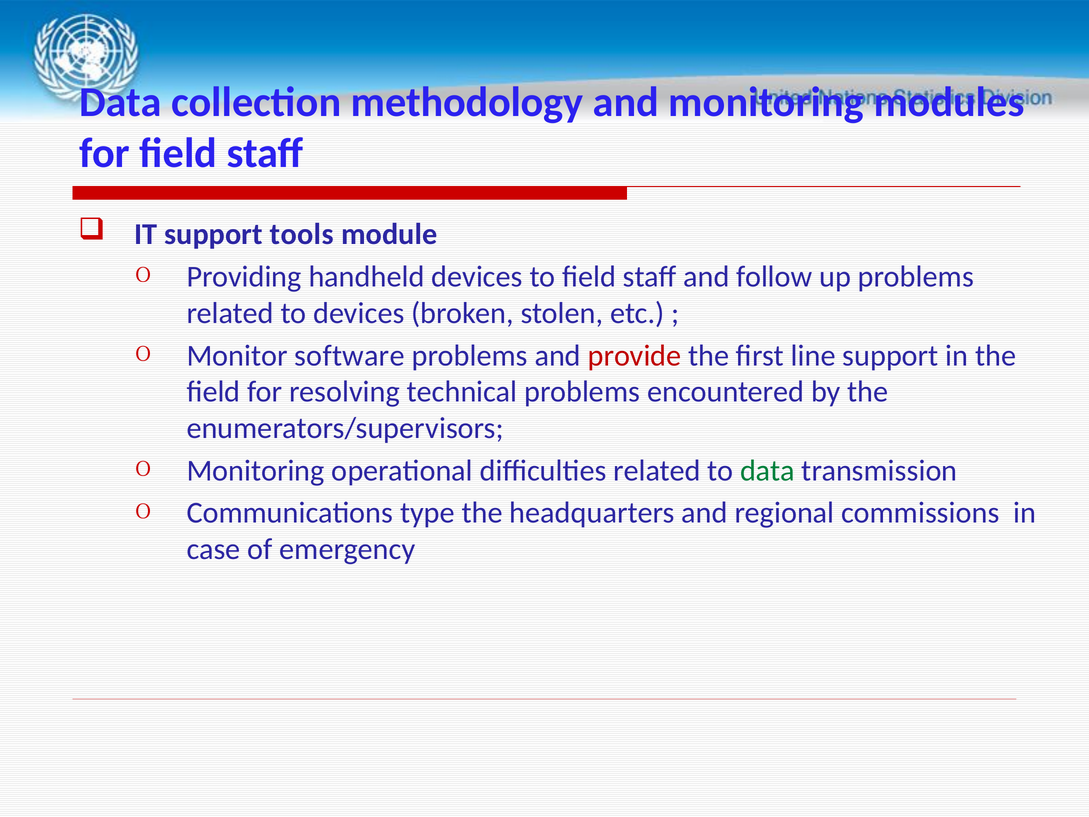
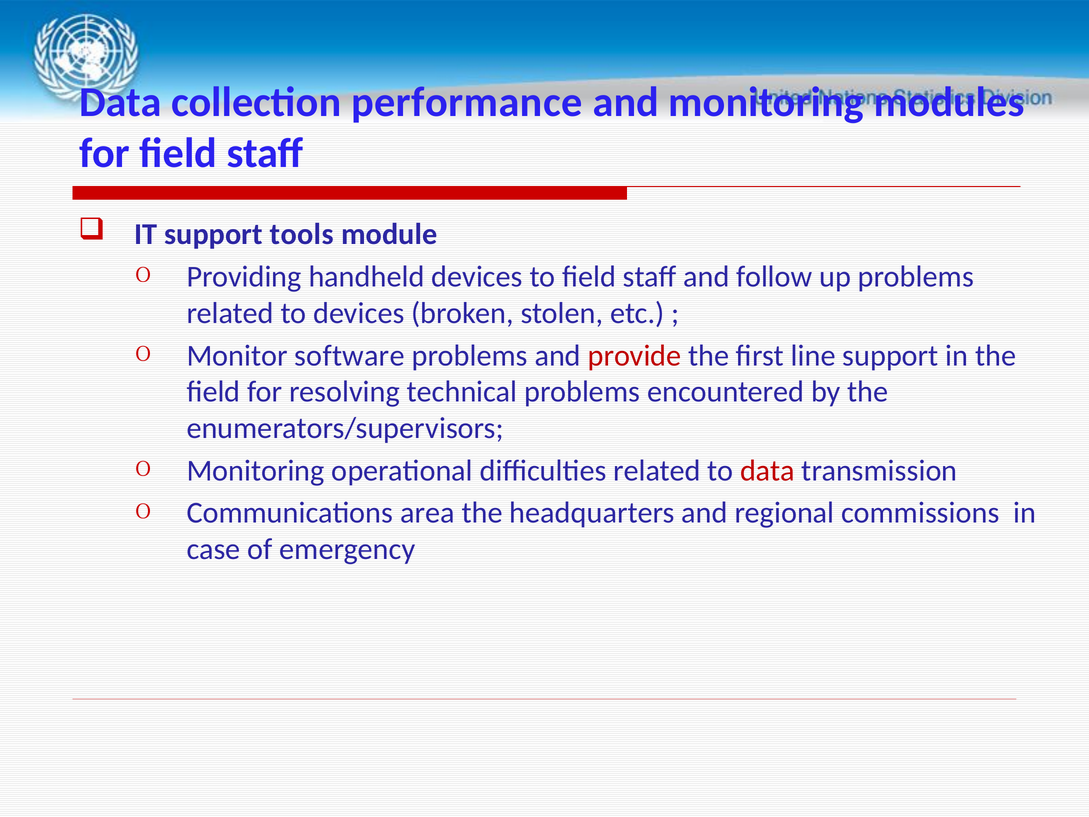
methodology: methodology -> performance
data at (767, 470) colour: green -> red
type: type -> area
